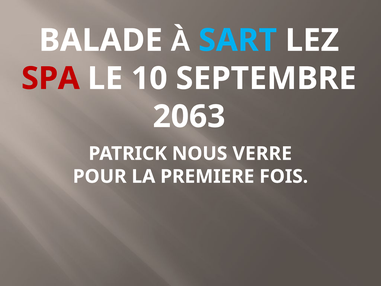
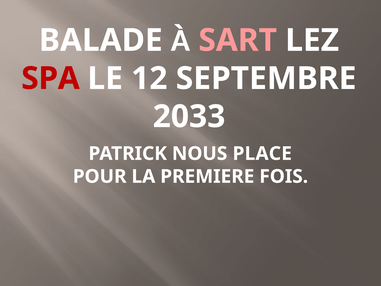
SART colour: light blue -> pink
10: 10 -> 12
2063: 2063 -> 2033
VERRE: VERRE -> PLACE
